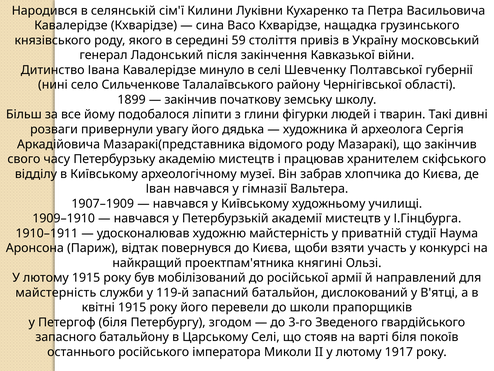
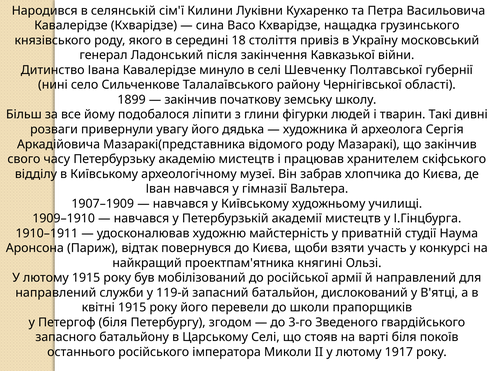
59: 59 -> 18
майстерність at (56, 292): майстерність -> направлений
